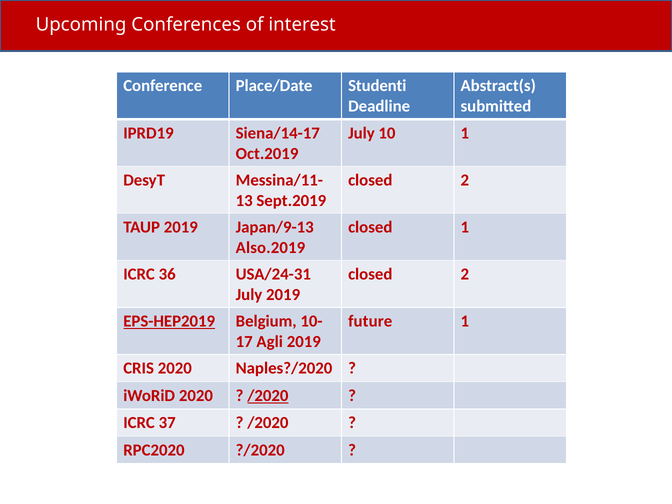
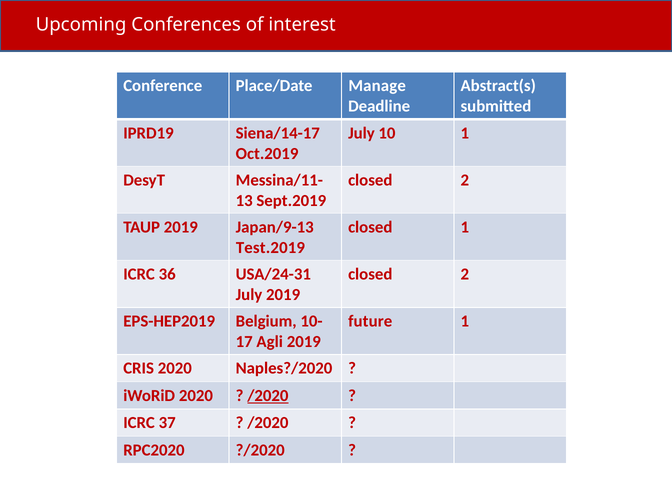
Studenti: Studenti -> Manage
Also.2019: Also.2019 -> Test.2019
EPS-HEP2019 underline: present -> none
